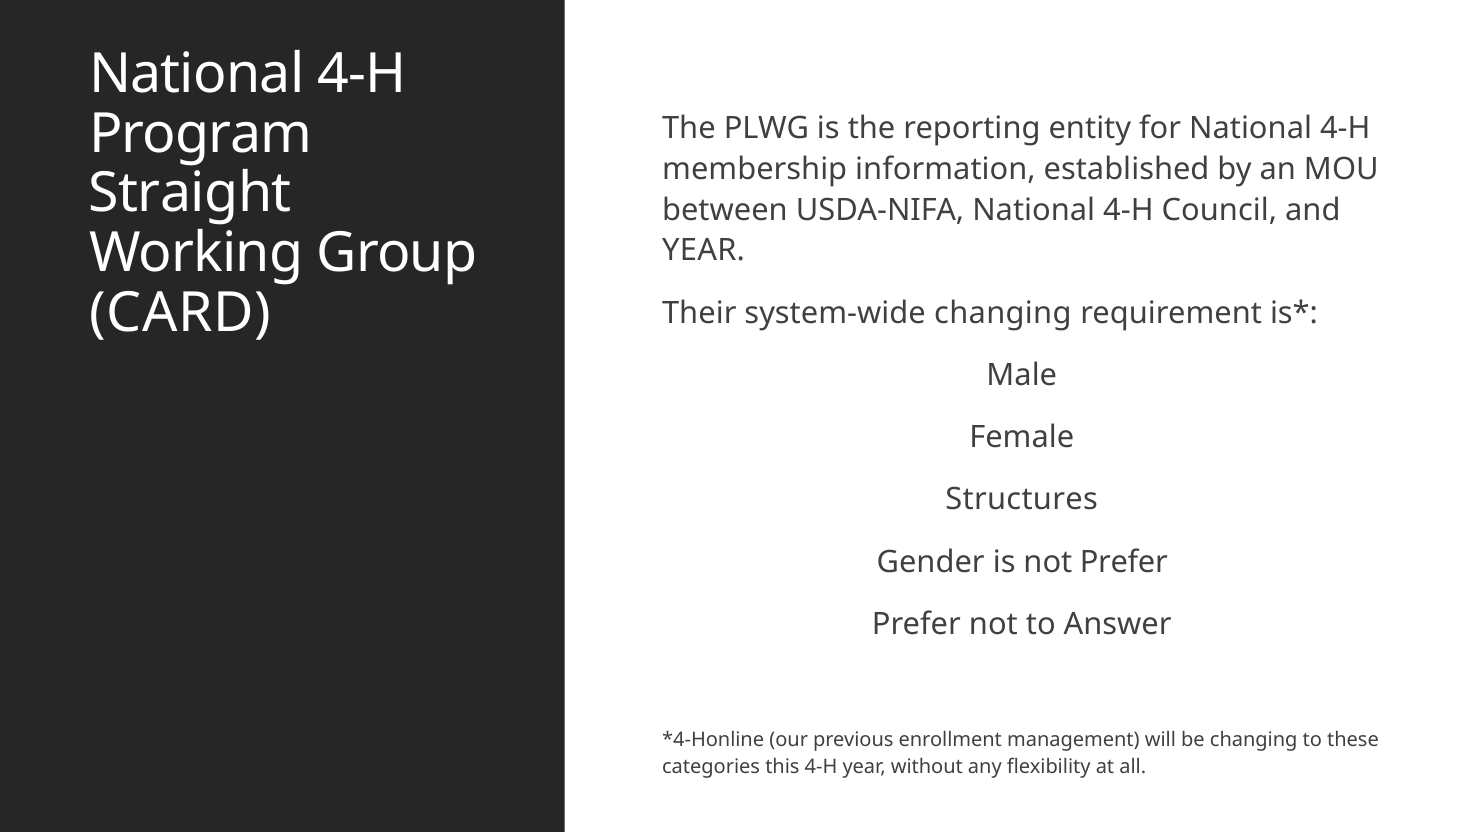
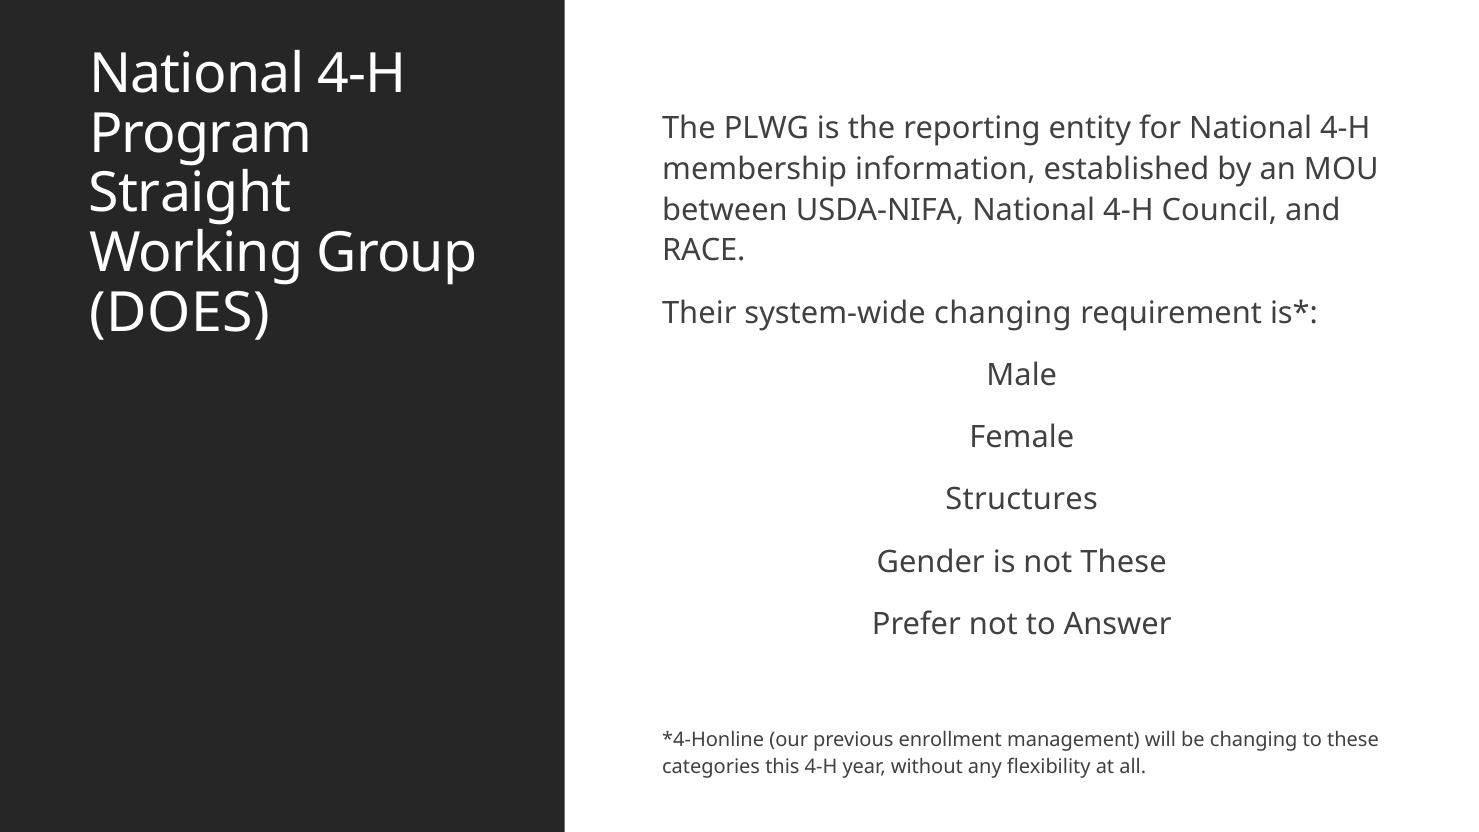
YEAR at (704, 251): YEAR -> RACE
CARD: CARD -> DOES
not Prefer: Prefer -> These
